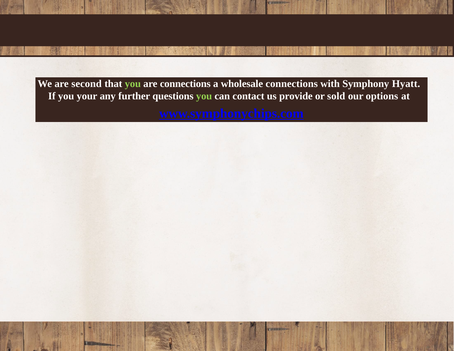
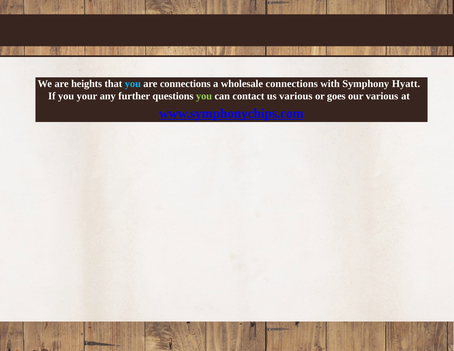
second: second -> heights
you at (133, 84) colour: light green -> light blue
us provide: provide -> various
sold: sold -> goes
our options: options -> various
